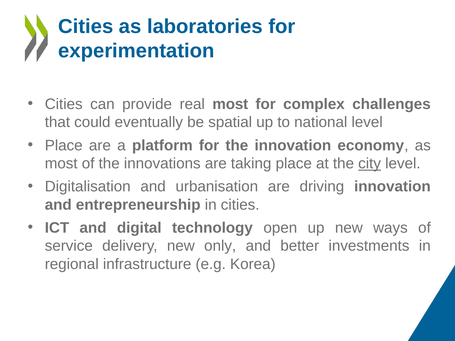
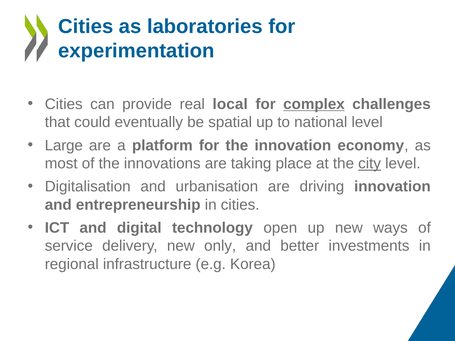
real most: most -> local
complex underline: none -> present
Place at (64, 145): Place -> Large
